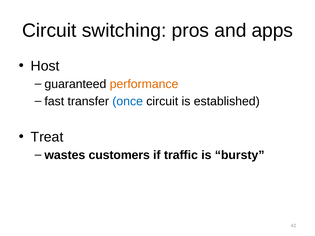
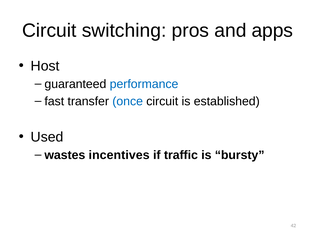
performance colour: orange -> blue
Treat: Treat -> Used
customers: customers -> incentives
